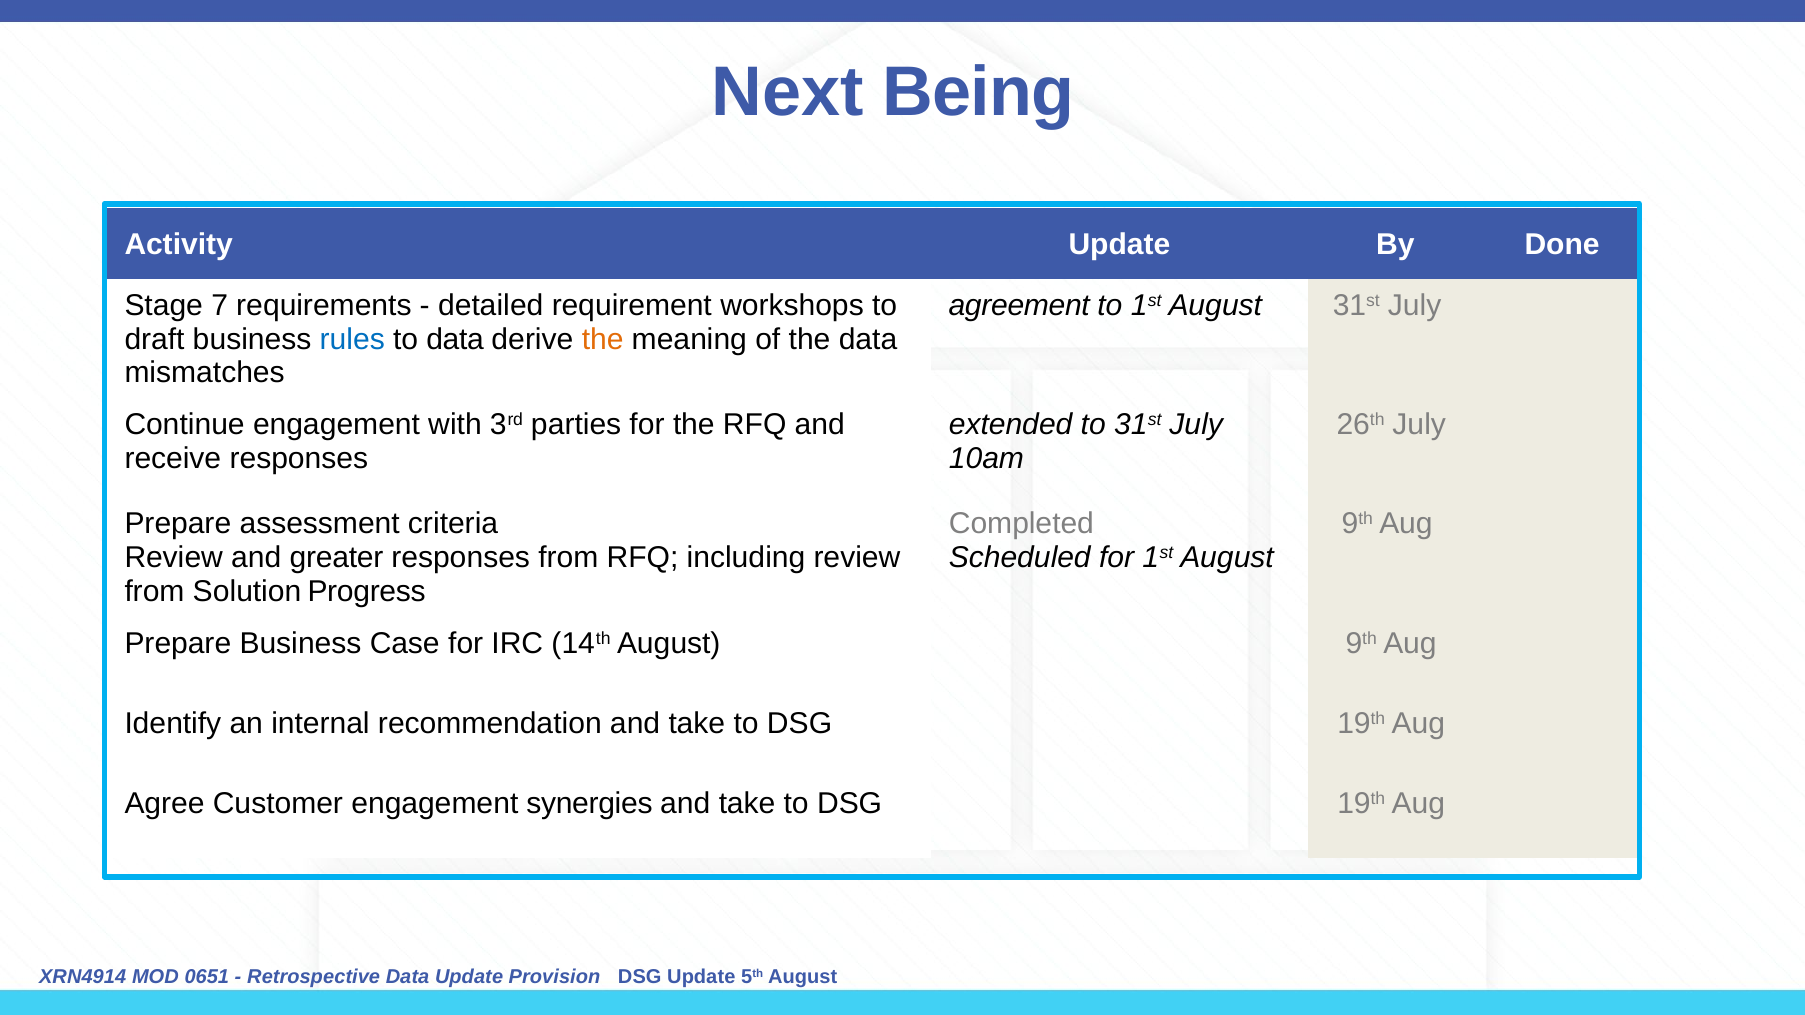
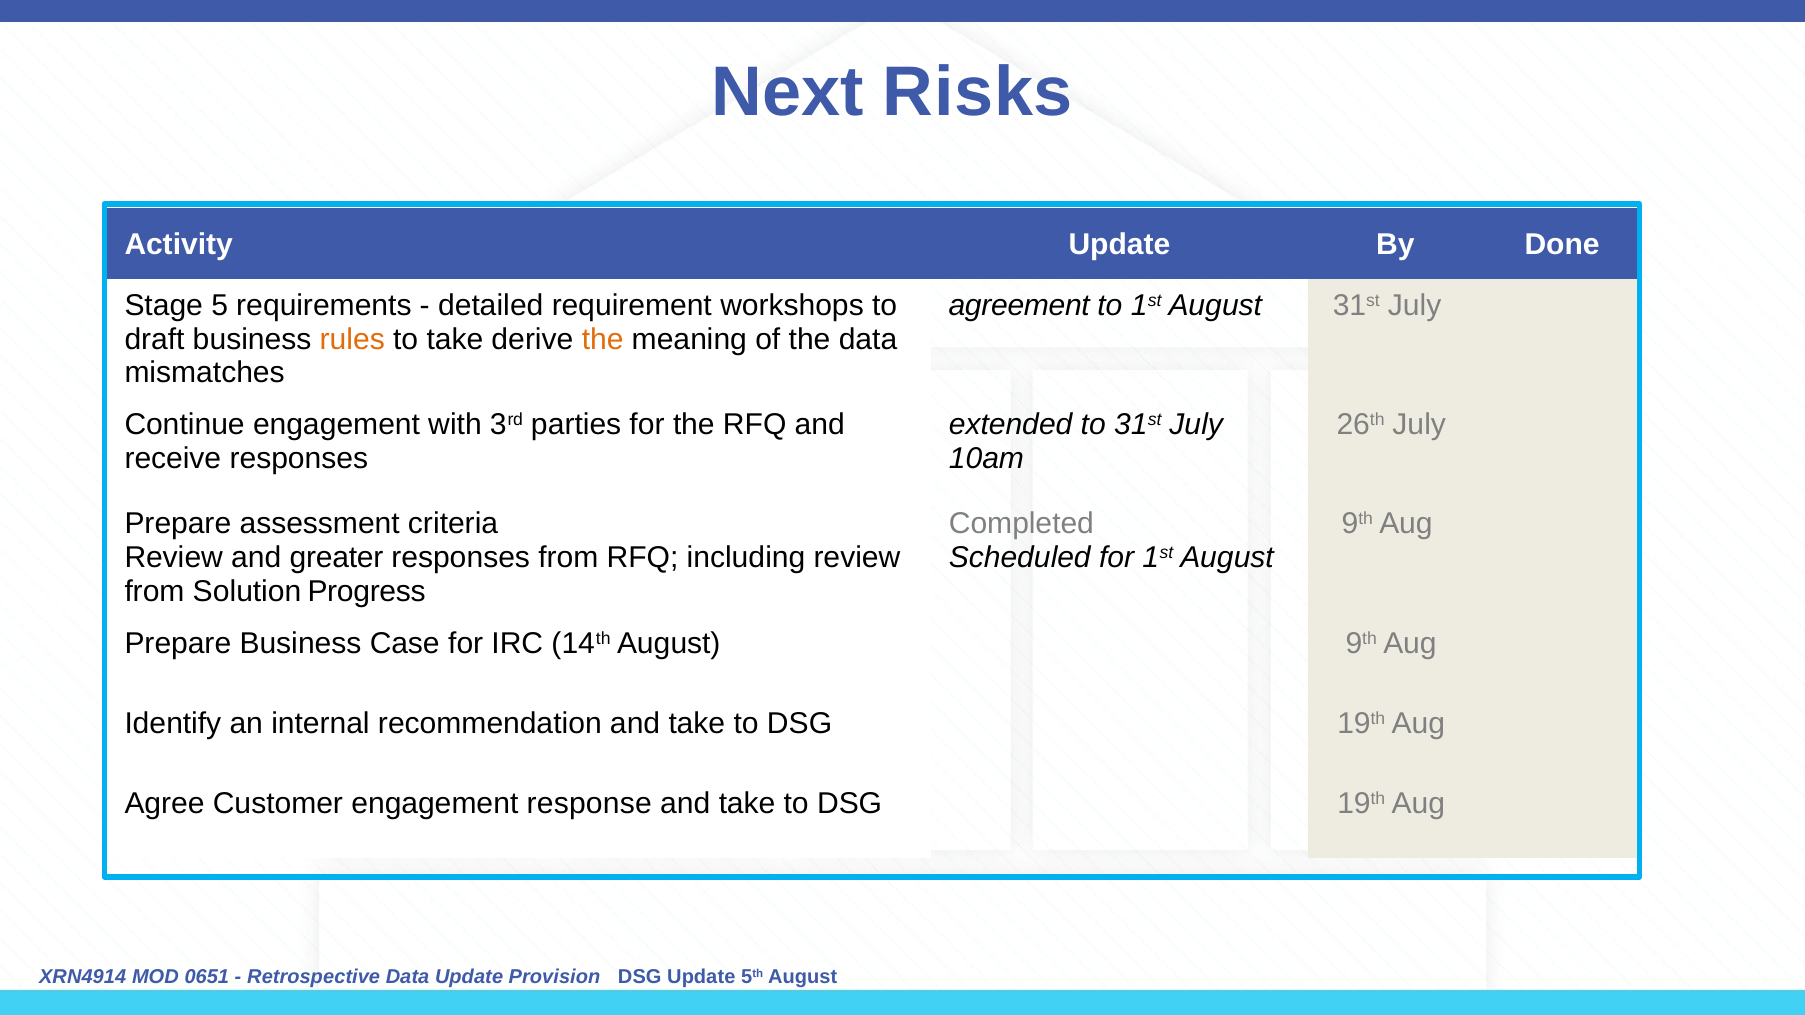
Being: Being -> Risks
7: 7 -> 5
rules colour: blue -> orange
to data: data -> take
synergies: synergies -> response
